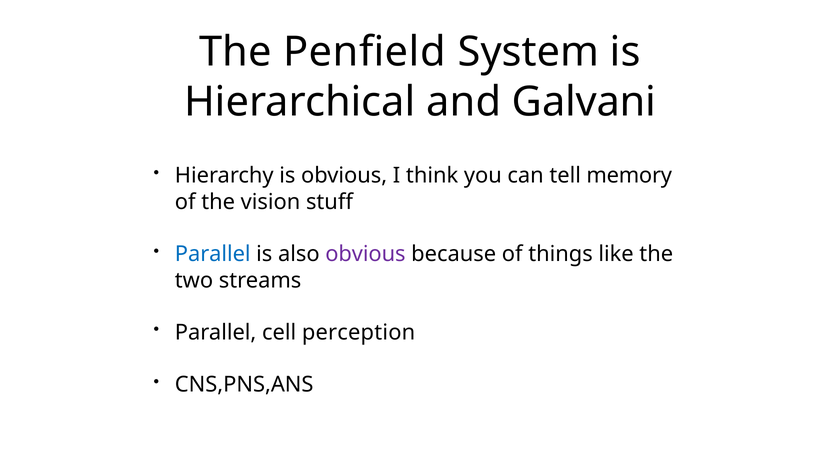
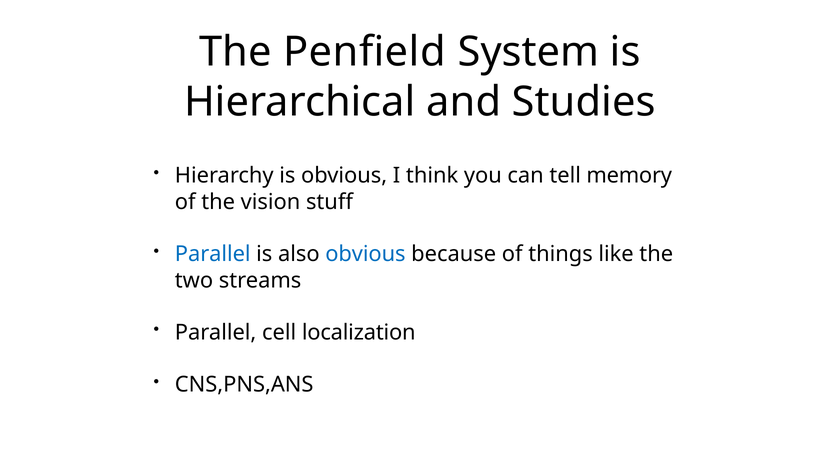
Galvani: Galvani -> Studies
obvious at (365, 254) colour: purple -> blue
perception: perception -> localization
